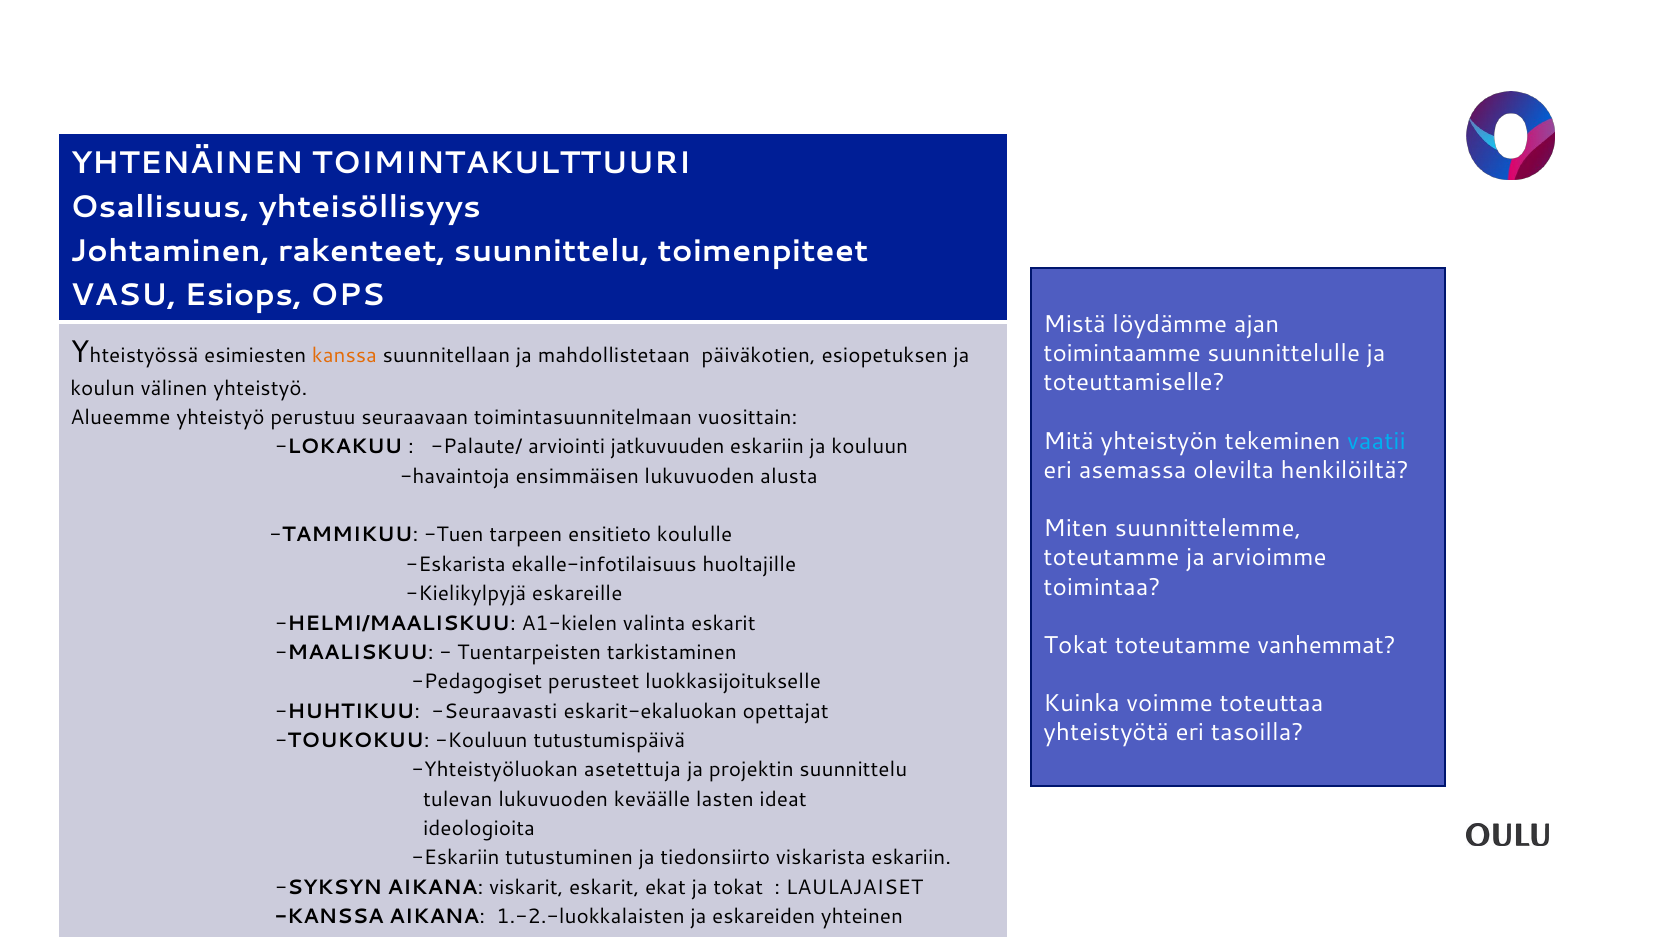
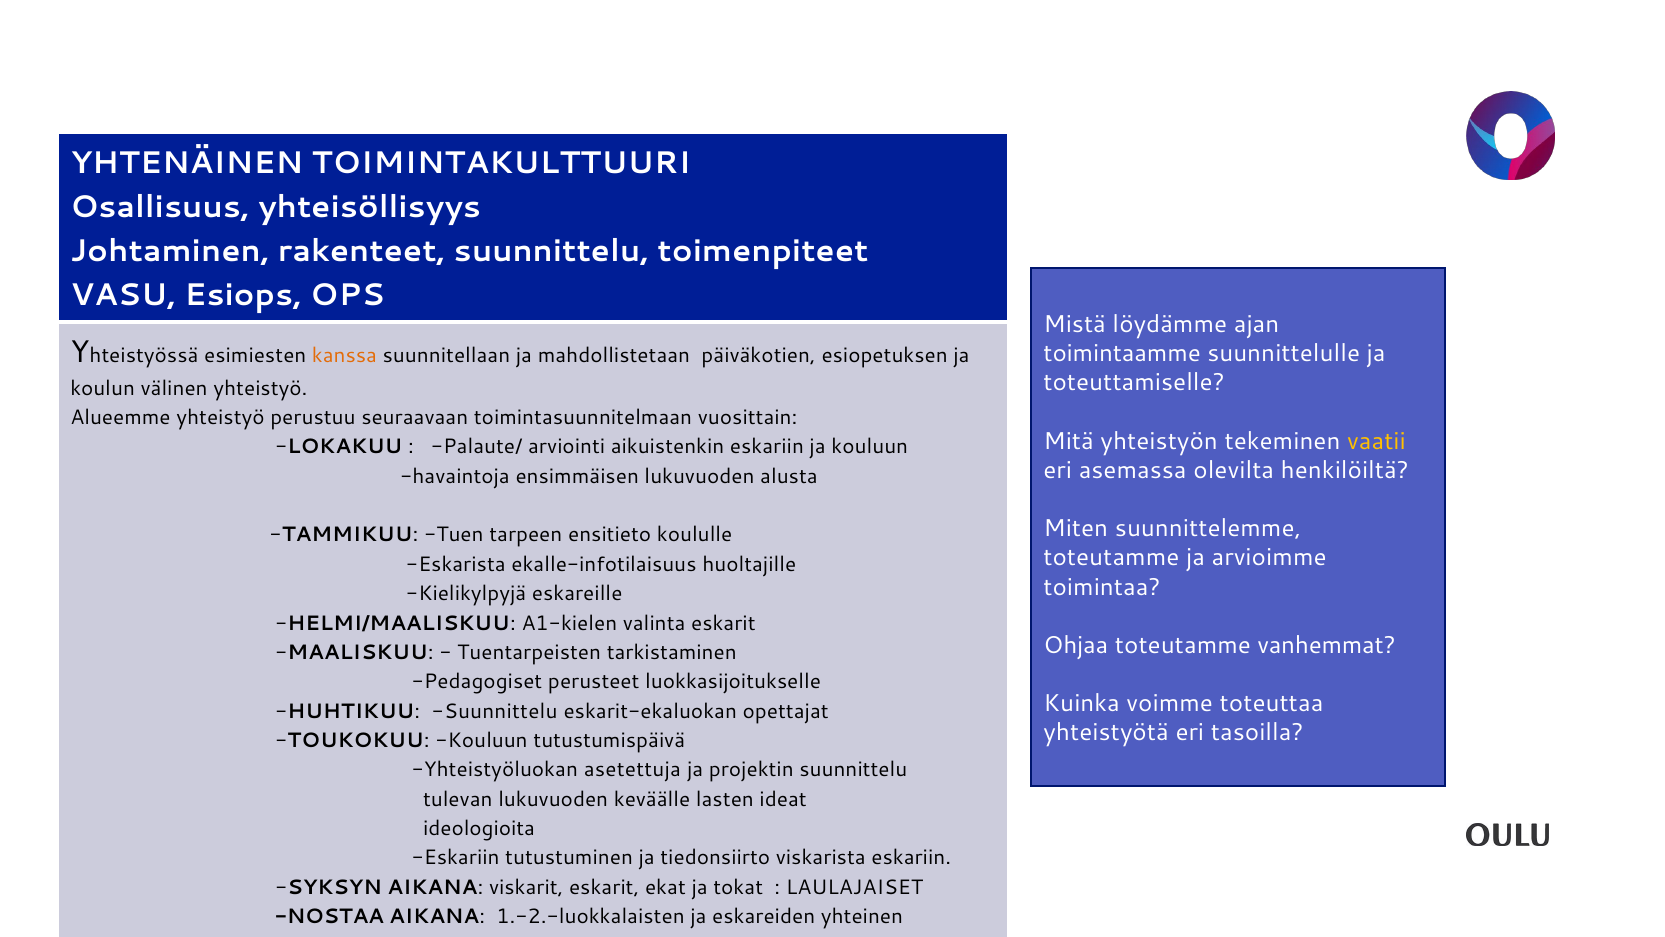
vaatii colour: light blue -> yellow
jatkuvuuden: jatkuvuuden -> aikuistenkin
Tokat at (1076, 645): Tokat -> Ohjaa
HUHTIKUU Seuraavasti: Seuraavasti -> Suunnittelu
KANSSA at (329, 916): KANSSA -> NOSTAA
